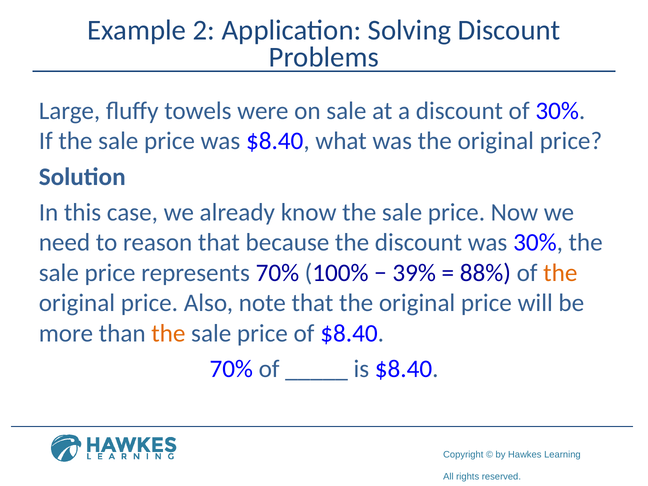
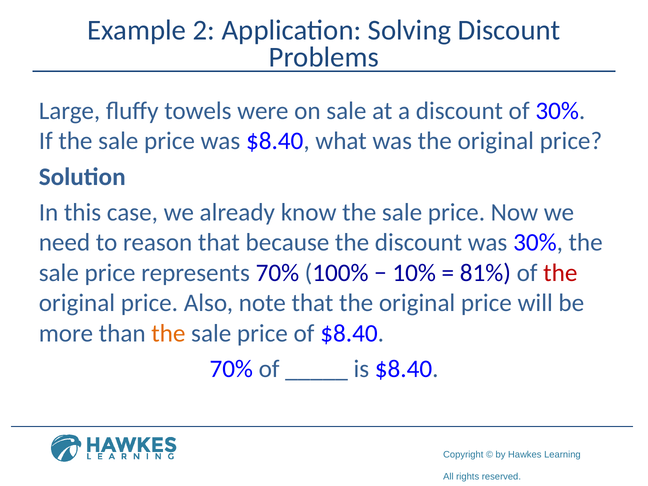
39%: 39% -> 10%
88%: 88% -> 81%
the at (560, 273) colour: orange -> red
